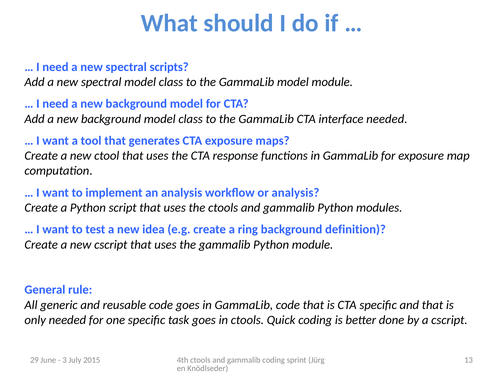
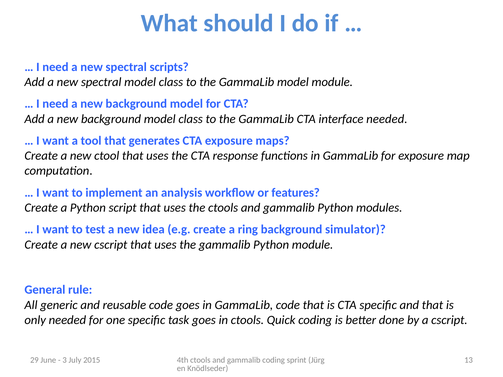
or analysis: analysis -> features
definition: definition -> simulator
